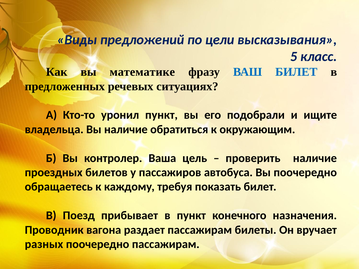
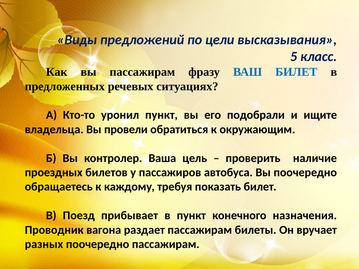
вы математике: математике -> пассажирам
Вы наличие: наличие -> провели
